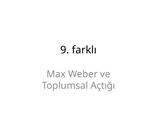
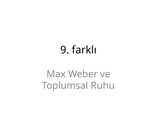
Açtığı: Açtığı -> Ruhu
